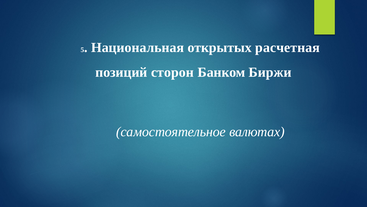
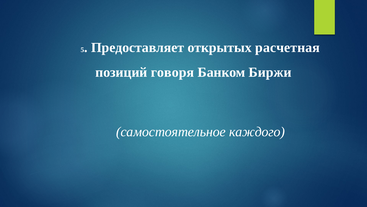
Национальная: Национальная -> Предоставляет
сторон: сторон -> говоря
валютах: валютах -> каждого
